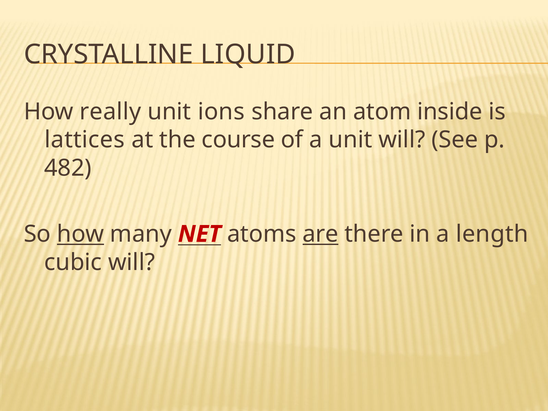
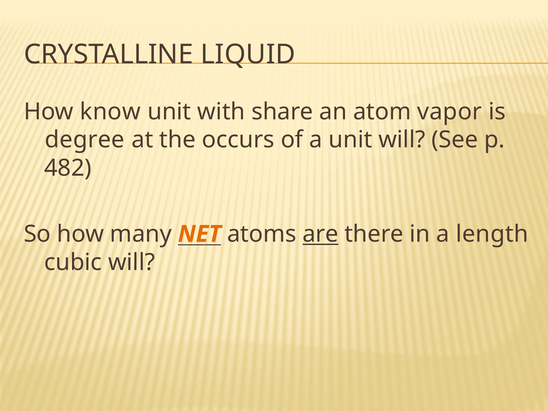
really: really -> know
ions: ions -> with
inside: inside -> vapor
lattices: lattices -> degree
course: course -> occurs
how at (80, 234) underline: present -> none
NET colour: red -> orange
